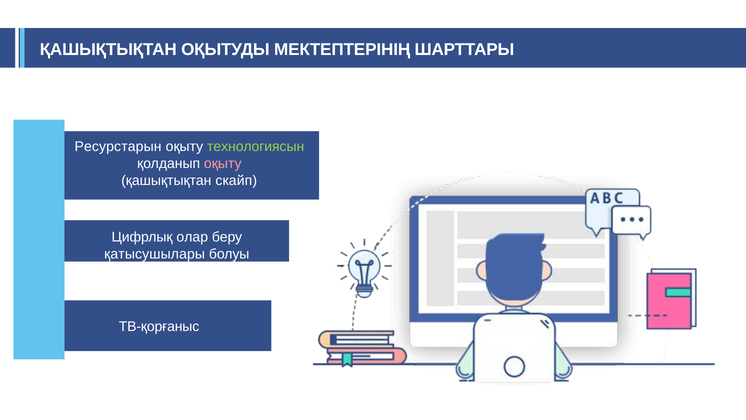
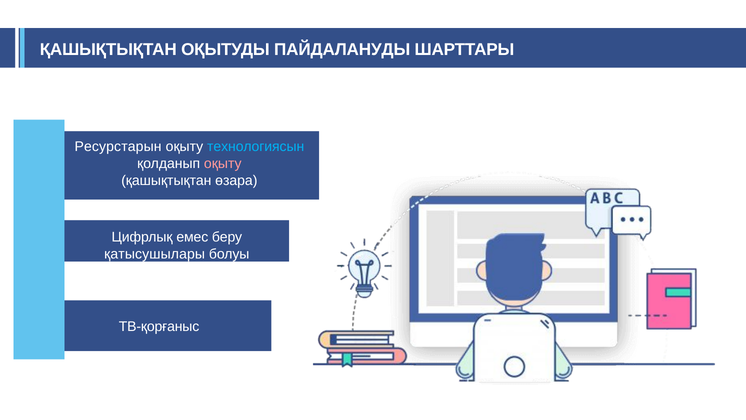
МЕКТЕПТЕРІНІҢ: МЕКТЕПТЕРІНІҢ -> ПАЙДАЛАНУДЫ
технологиясын colour: light green -> light blue
скайп: скайп -> өзара
олар: олар -> емес
